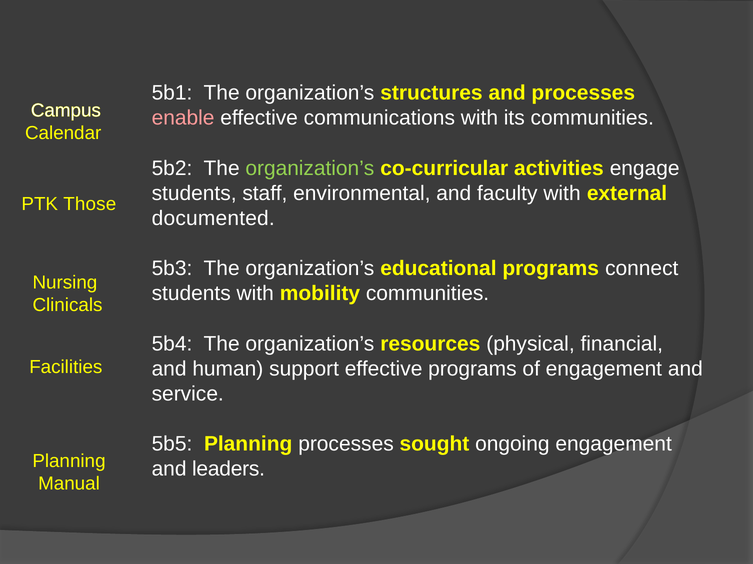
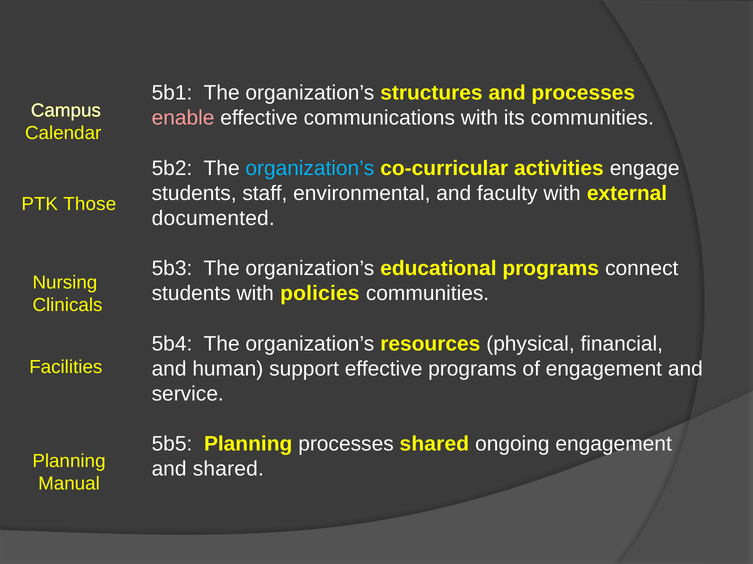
organization’s at (310, 168) colour: light green -> light blue
mobility: mobility -> policies
processes sought: sought -> shared
and leaders: leaders -> shared
